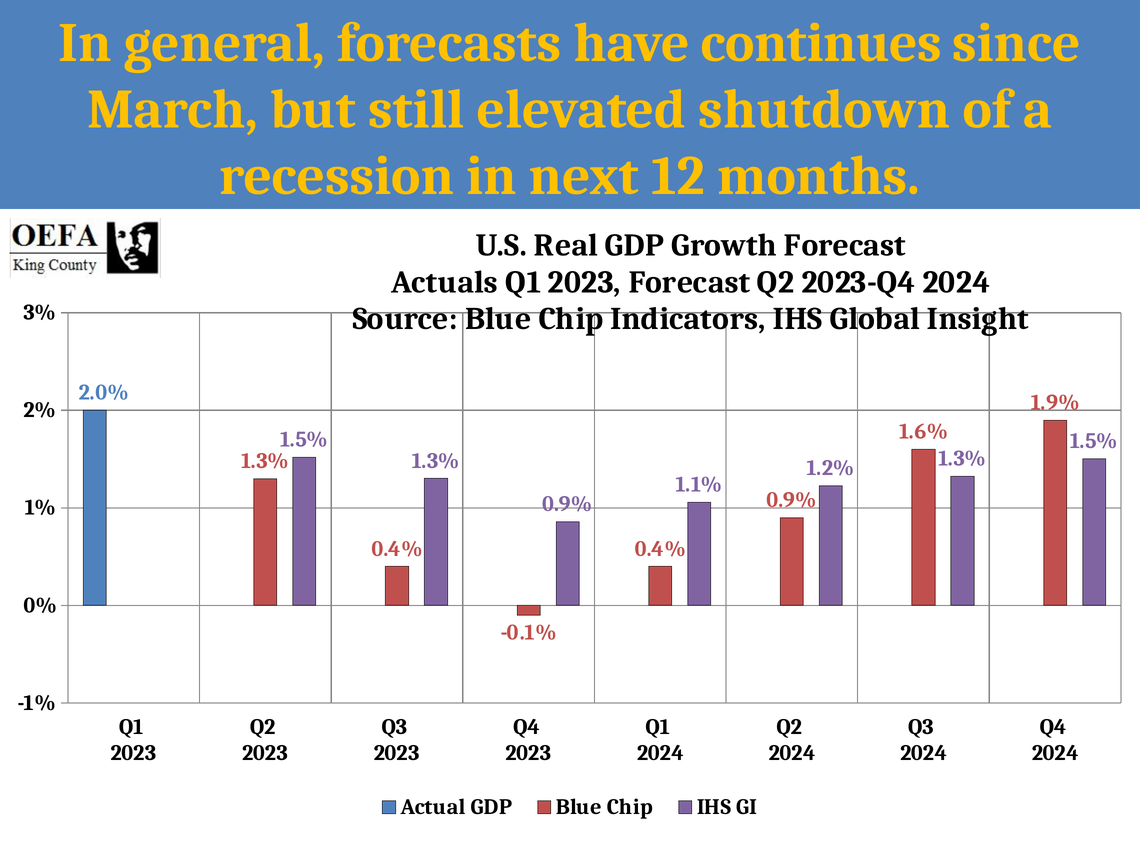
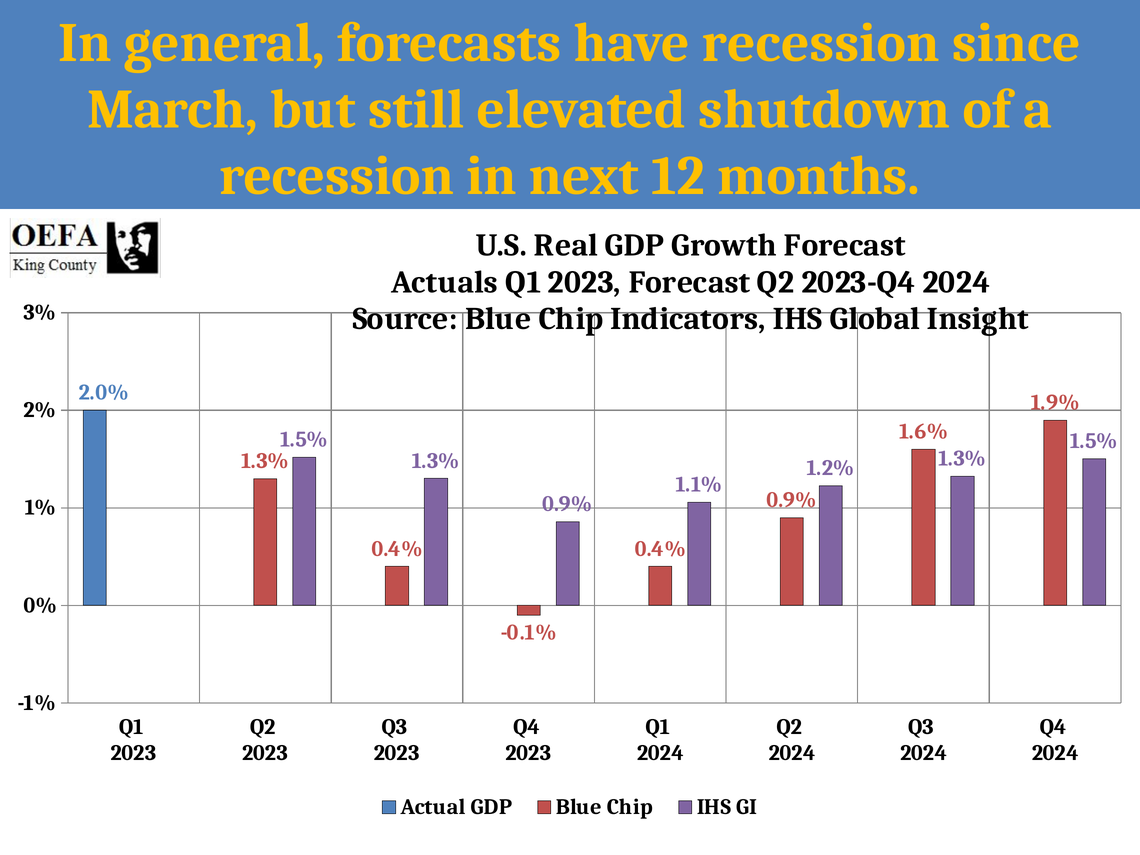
have continues: continues -> recession
